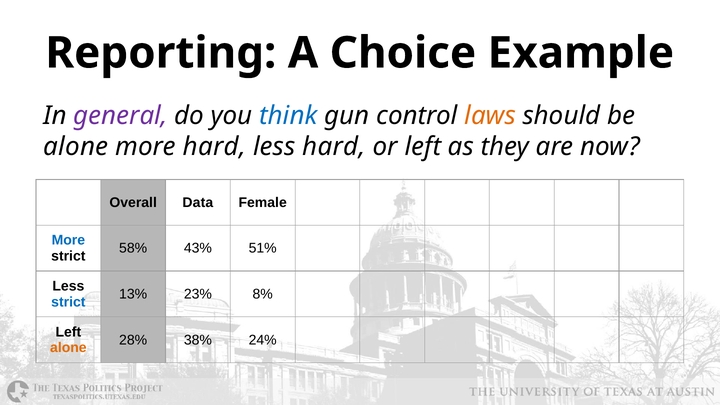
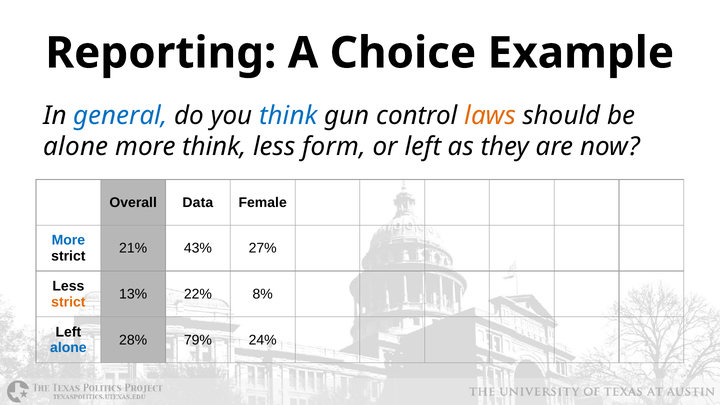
general colour: purple -> blue
more hard: hard -> think
less hard: hard -> form
58%: 58% -> 21%
51%: 51% -> 27%
23%: 23% -> 22%
strict at (68, 302) colour: blue -> orange
38%: 38% -> 79%
alone at (68, 348) colour: orange -> blue
